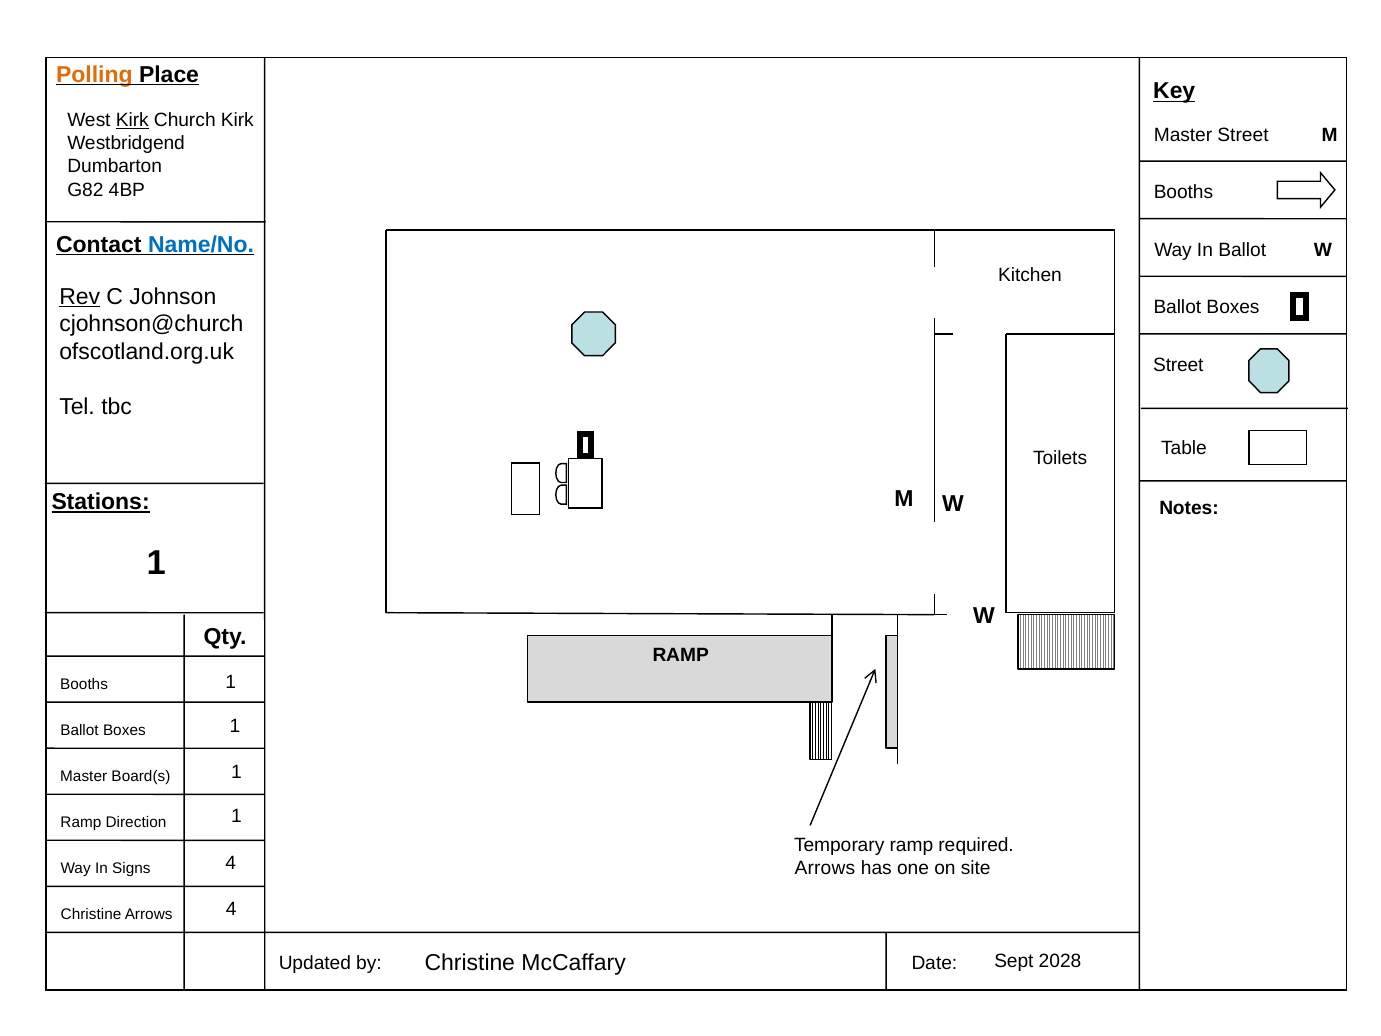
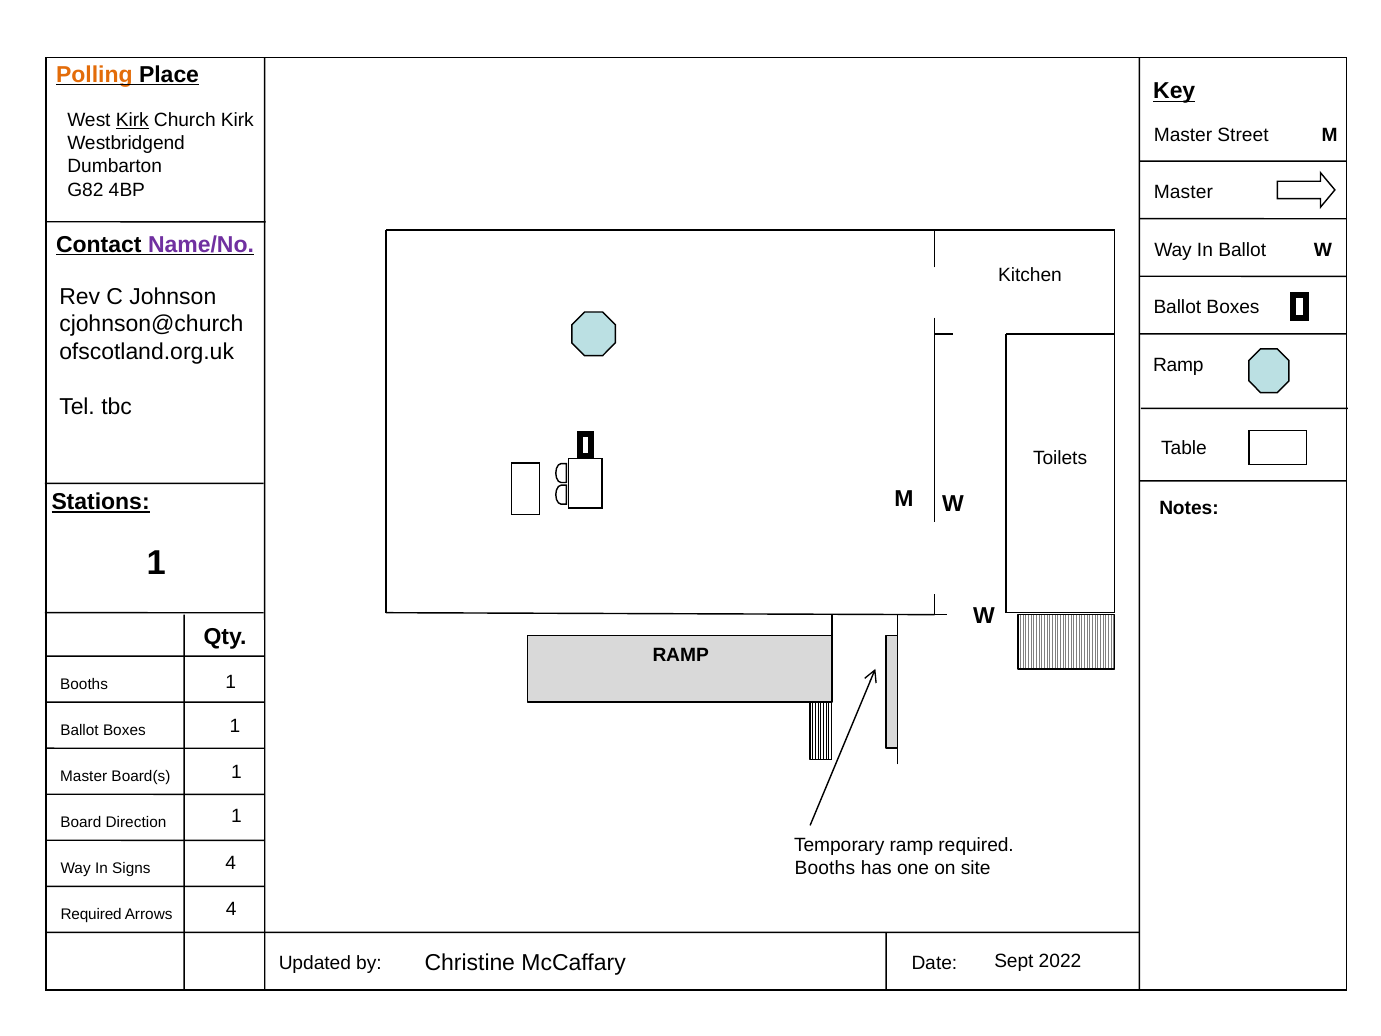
Booths at (1183, 192): Booths -> Master
Name/No colour: blue -> purple
Rev underline: present -> none
Street at (1178, 365): Street -> Ramp
Ramp at (81, 823): Ramp -> Board
Arrows at (825, 868): Arrows -> Booths
Christine at (91, 915): Christine -> Required
2028: 2028 -> 2022
